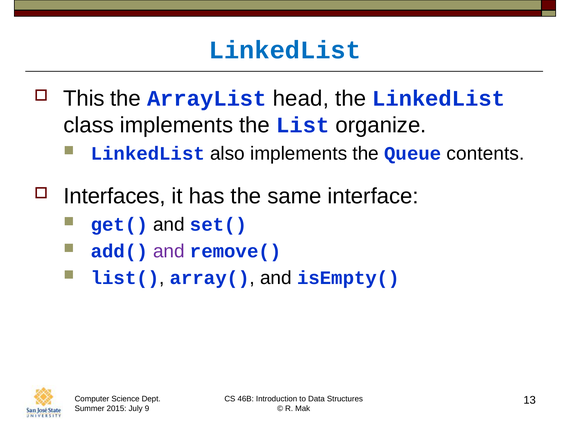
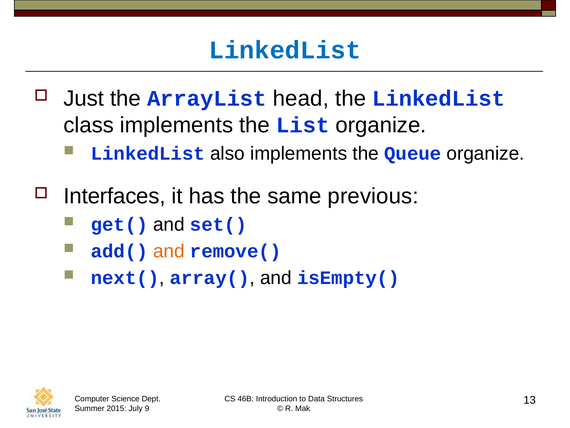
This: This -> Just
Queue contents: contents -> organize
interface: interface -> previous
and at (169, 251) colour: purple -> orange
list(: list( -> next(
